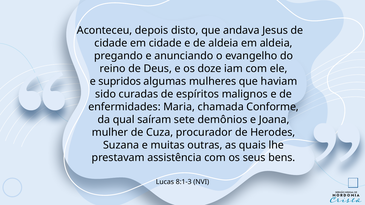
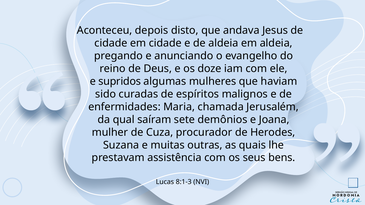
Conforme: Conforme -> Jerusalém
